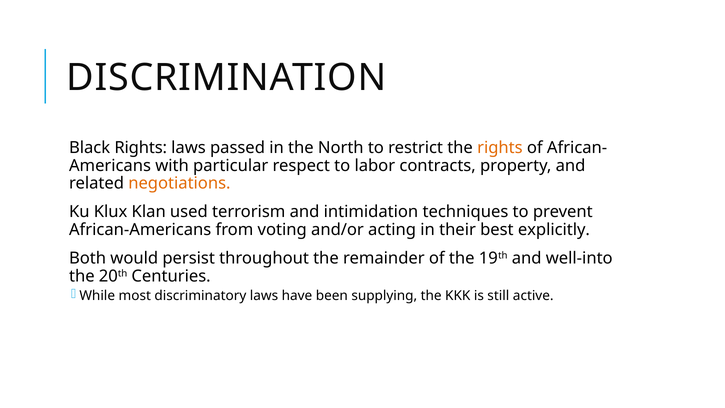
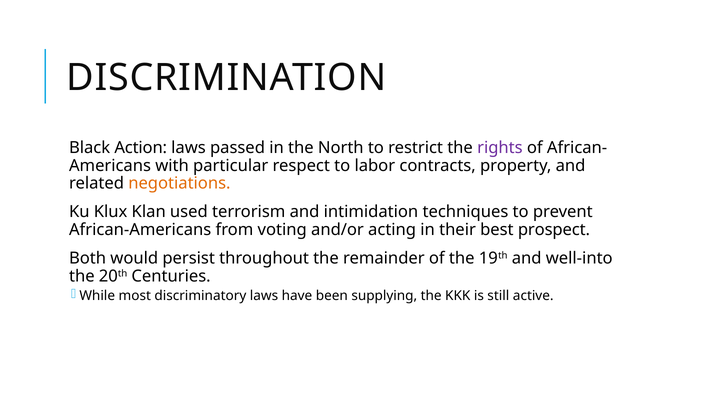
Black Rights: Rights -> Action
rights at (500, 148) colour: orange -> purple
explicitly: explicitly -> prospect
